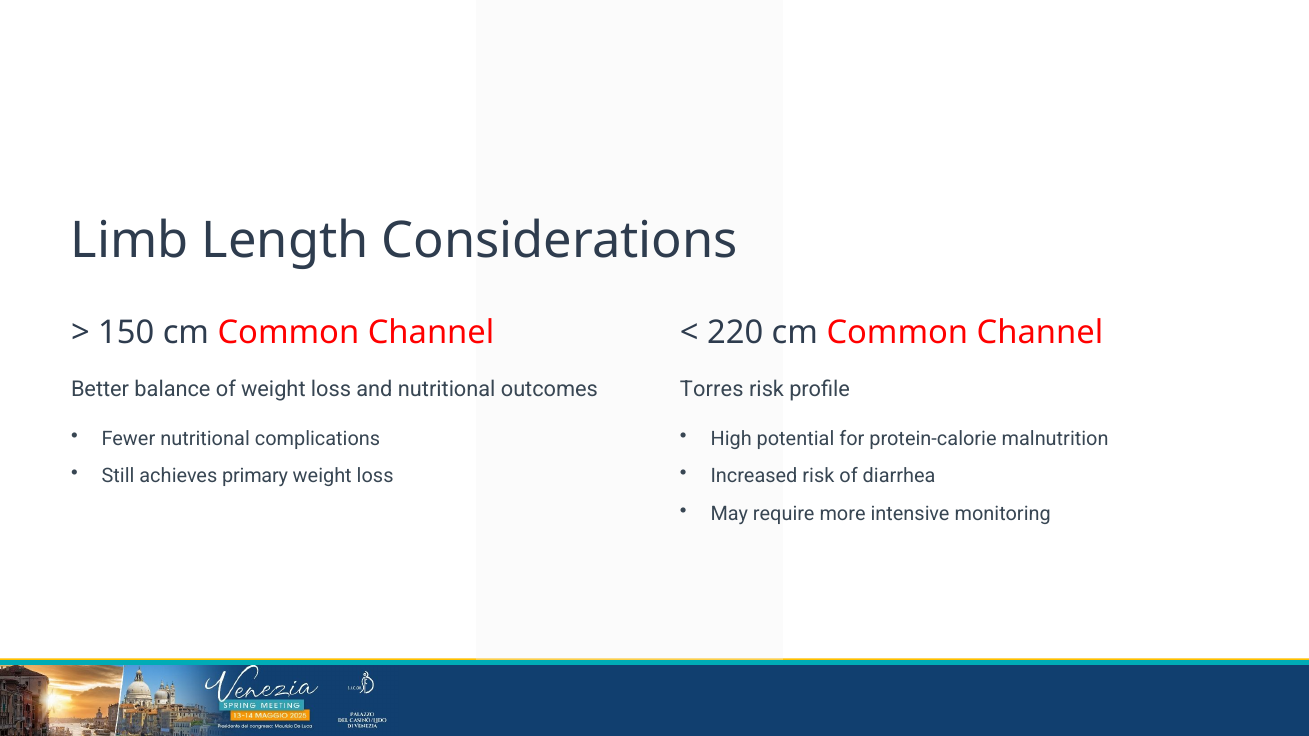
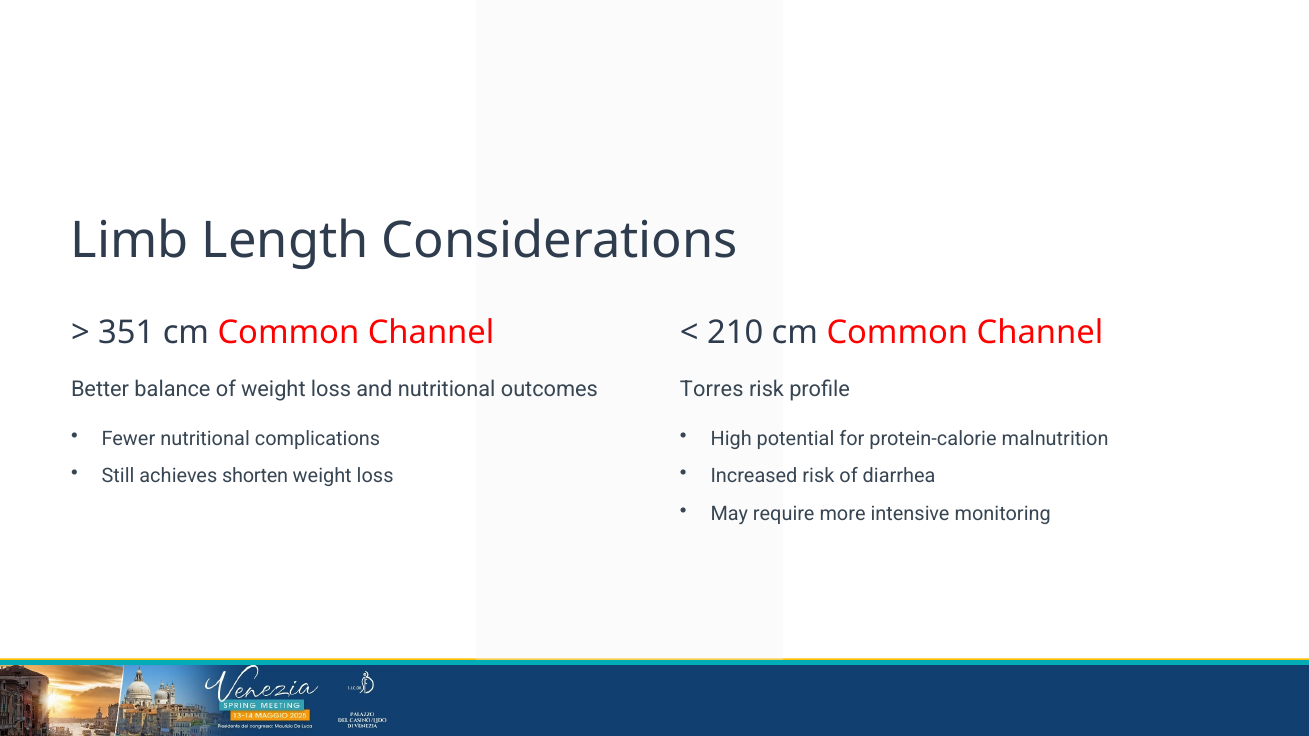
150: 150 -> 351
220: 220 -> 210
primary: primary -> shorten
